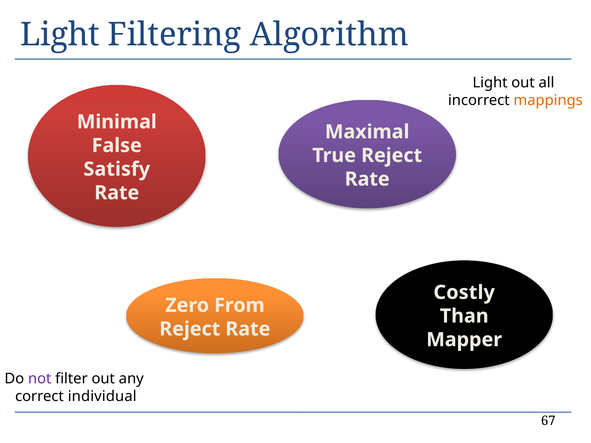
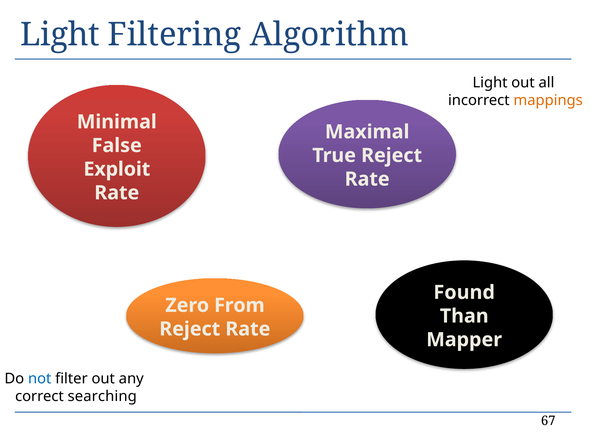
Satisfy: Satisfy -> Exploit
Costly: Costly -> Found
not colour: purple -> blue
individual: individual -> searching
